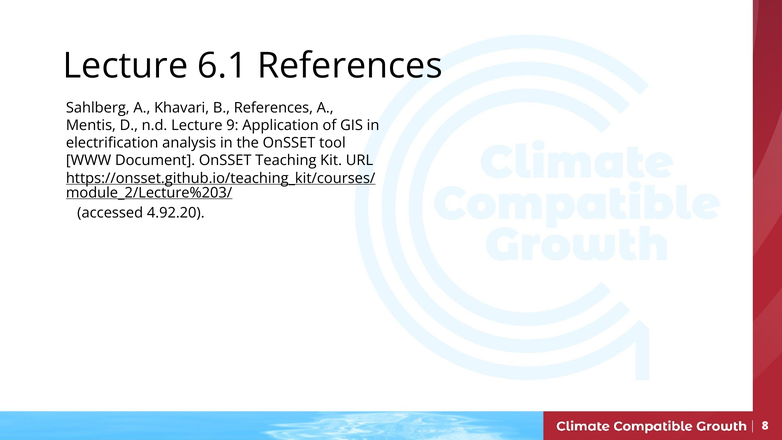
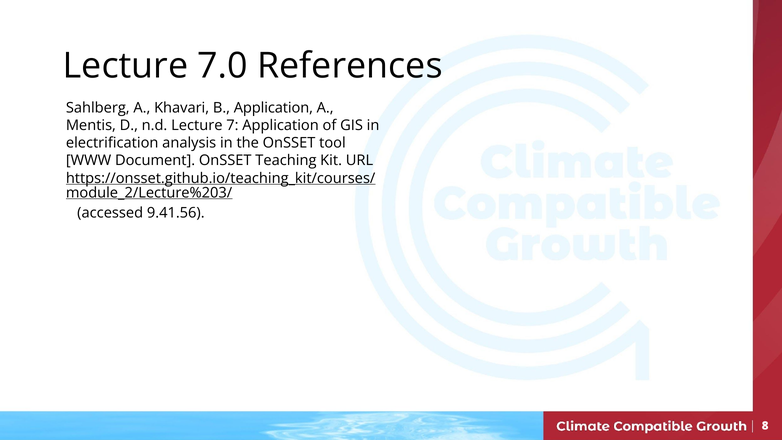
6.1: 6.1 -> 7.0
B References: References -> Application
9: 9 -> 7
4.92.20: 4.92.20 -> 9.41.56
